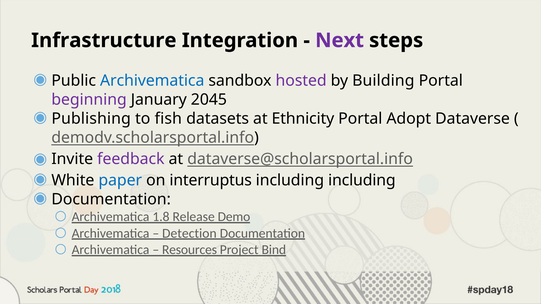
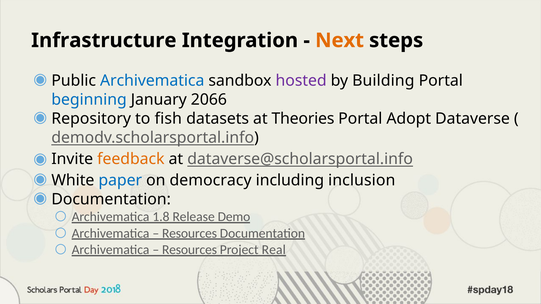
Next colour: purple -> orange
beginning colour: purple -> blue
2045: 2045 -> 2066
Publishing: Publishing -> Repository
Ethnicity: Ethnicity -> Theories
feedback colour: purple -> orange
interruptus: interruptus -> democracy
including including: including -> inclusion
Detection at (189, 233): Detection -> Resources
Bind: Bind -> Real
